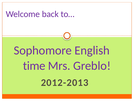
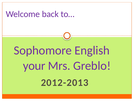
time: time -> your
